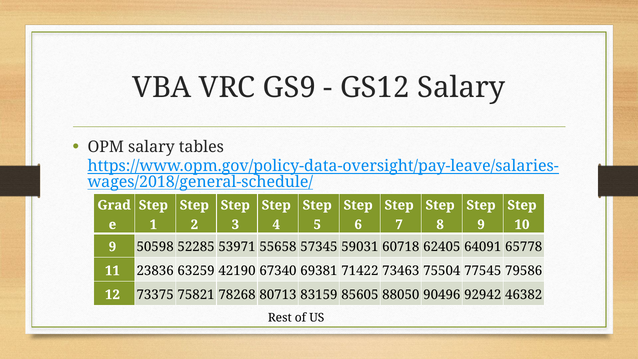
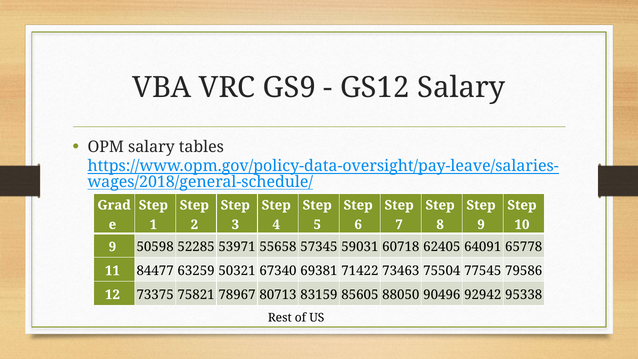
23836: 23836 -> 84477
42190: 42190 -> 50321
78268: 78268 -> 78967
46382: 46382 -> 95338
